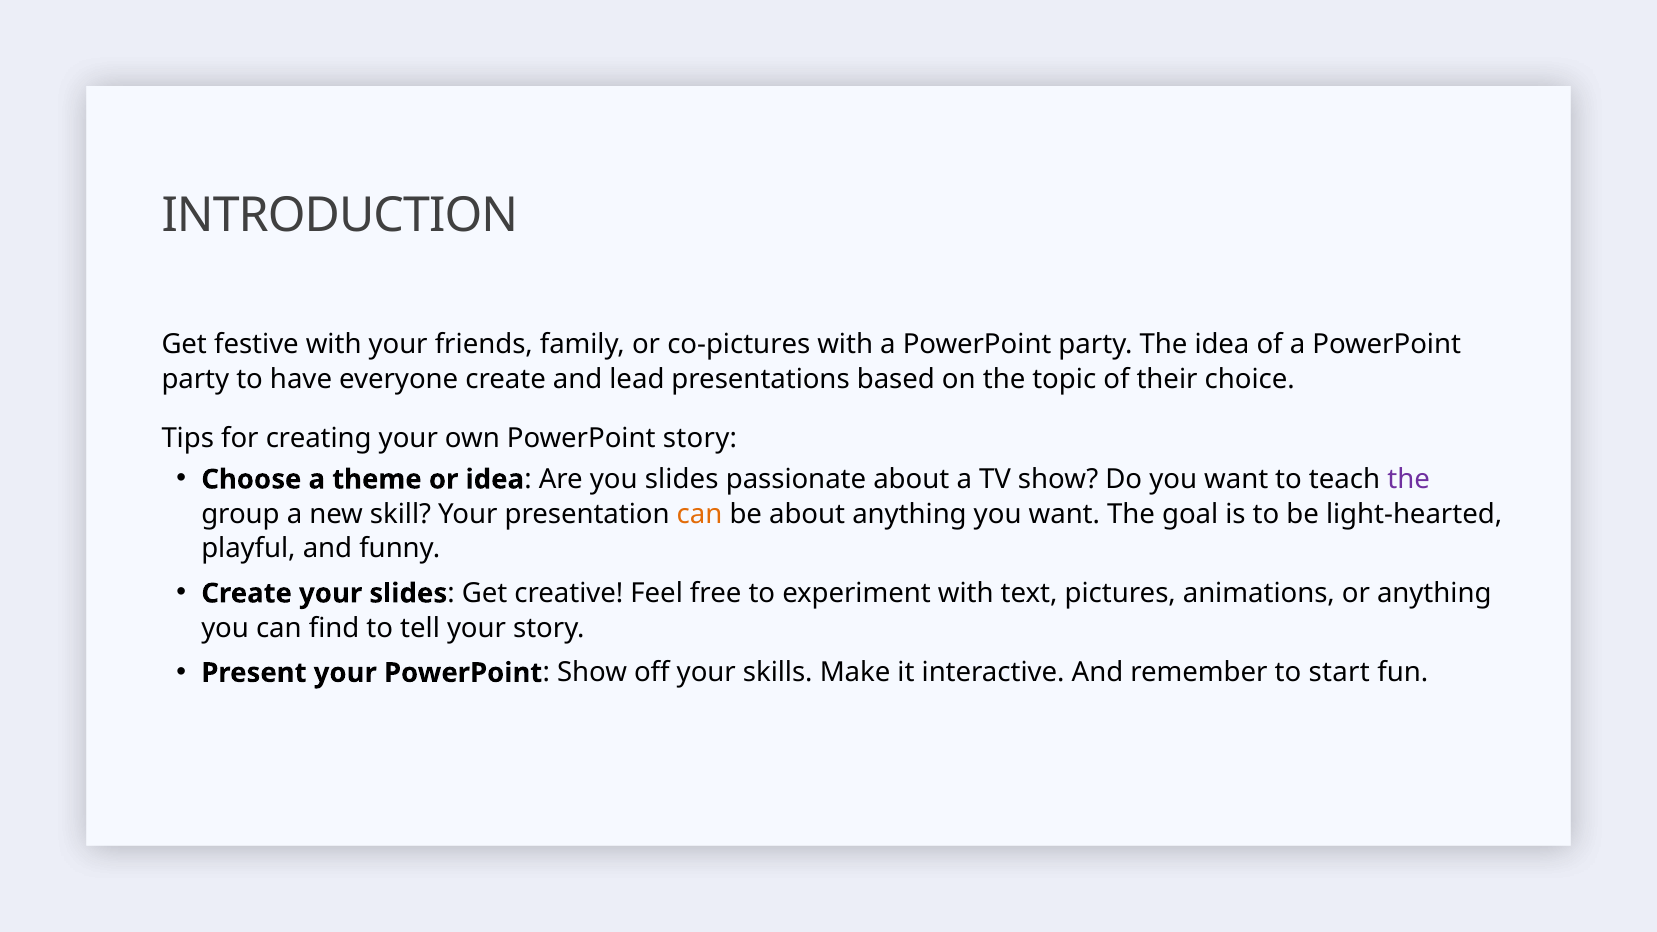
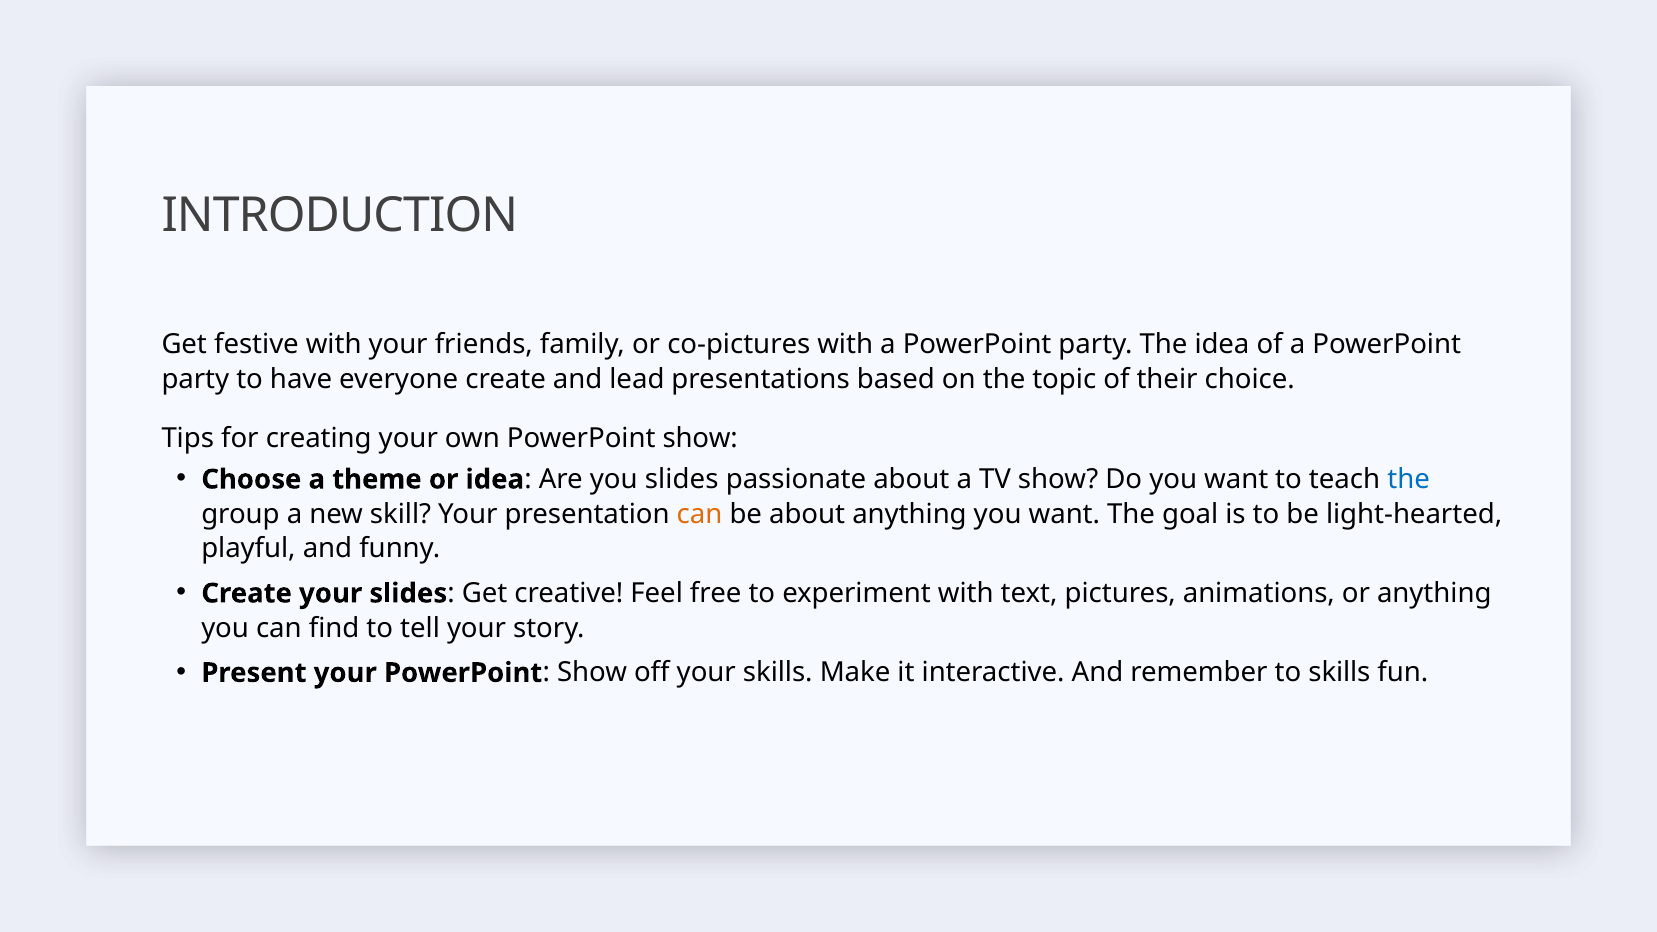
own PowerPoint story: story -> show
the at (1409, 479) colour: purple -> blue
to start: start -> skills
